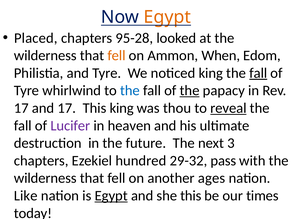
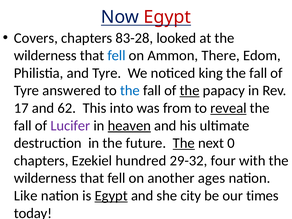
Egypt at (167, 17) colour: orange -> red
Placed: Placed -> Covers
95-28: 95-28 -> 83-28
fell at (116, 56) colour: orange -> blue
When: When -> There
fall at (258, 73) underline: present -> none
whirlwind: whirlwind -> answered
and 17: 17 -> 62
This king: king -> into
thou: thou -> from
heaven underline: none -> present
The at (184, 143) underline: none -> present
3: 3 -> 0
pass: pass -> four
she this: this -> city
